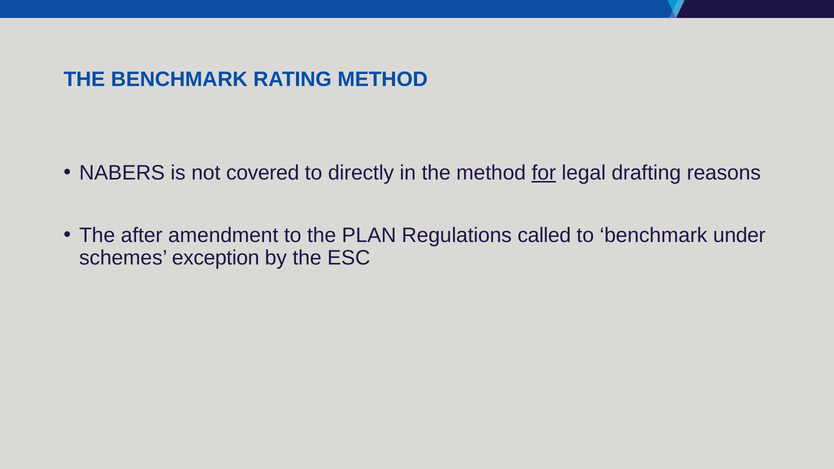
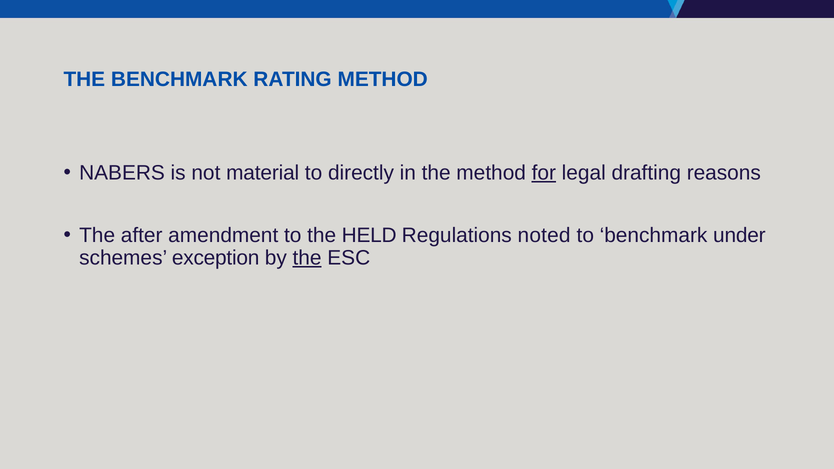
covered: covered -> material
PLAN: PLAN -> HELD
called: called -> noted
the at (307, 258) underline: none -> present
